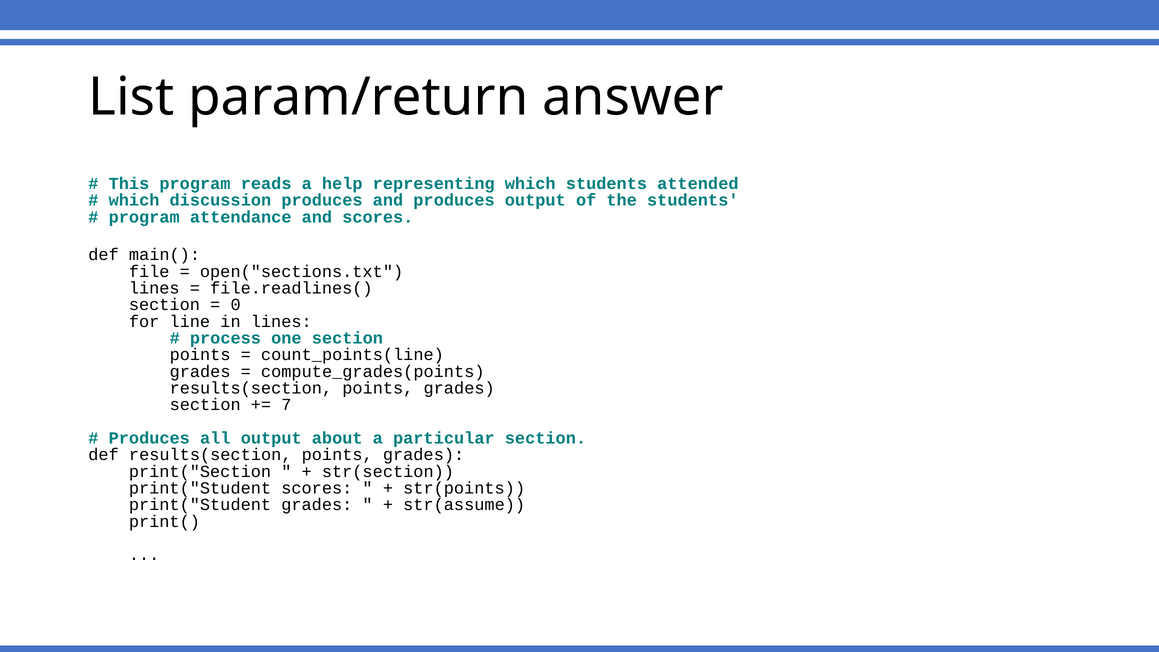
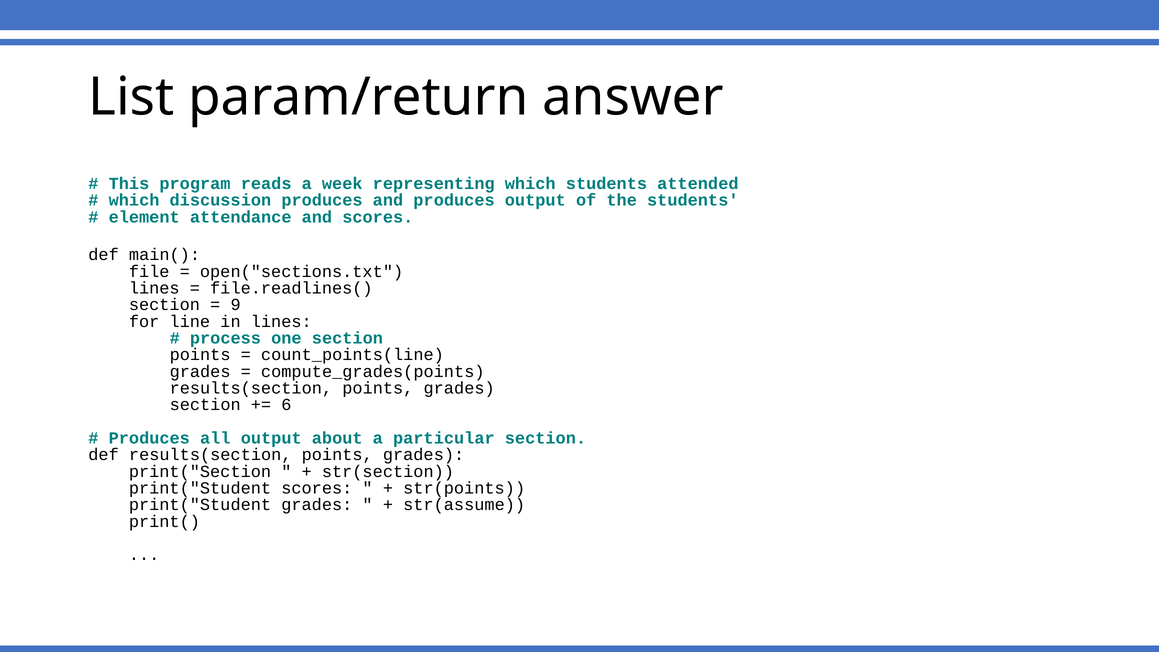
help: help -> week
program at (144, 217): program -> element
0: 0 -> 9
7: 7 -> 6
